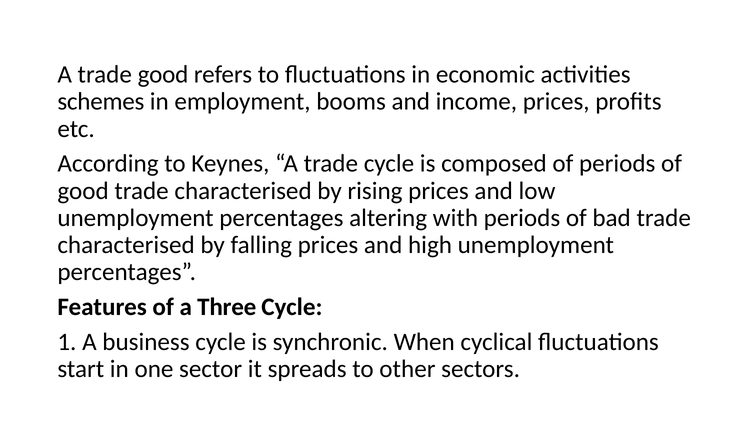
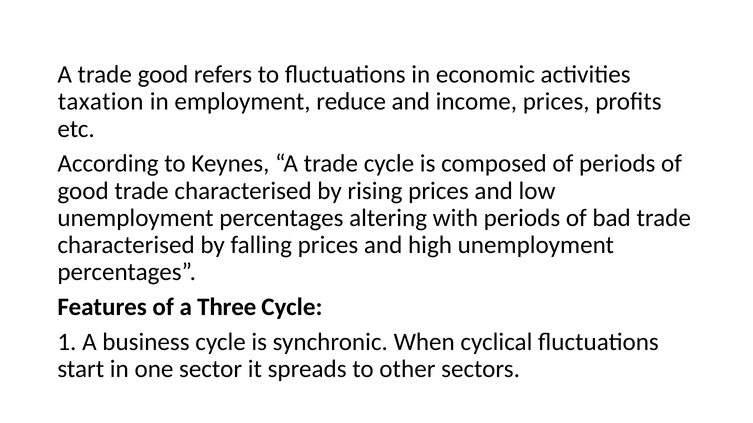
schemes: schemes -> taxation
booms: booms -> reduce
